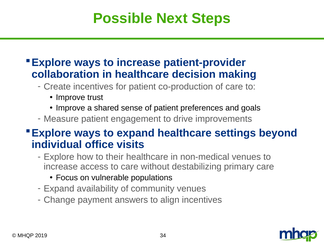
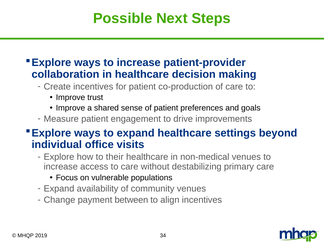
answers: answers -> between
